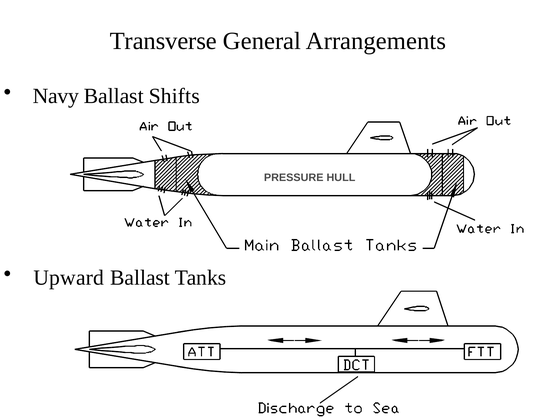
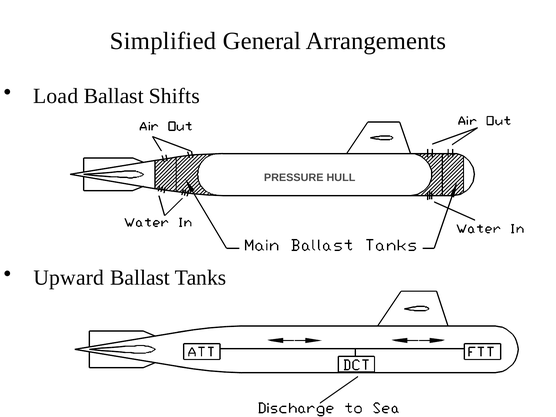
Transverse: Transverse -> Simplified
Navy: Navy -> Load
